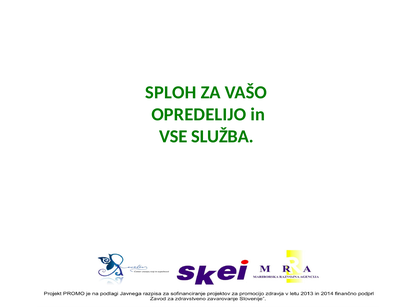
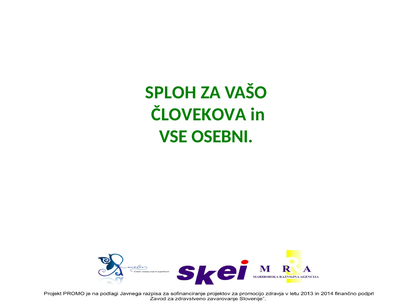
OPREDELIJO: OPREDELIJO -> ČLOVEKOVA
SLUŽBA: SLUŽBA -> OSEBNI
